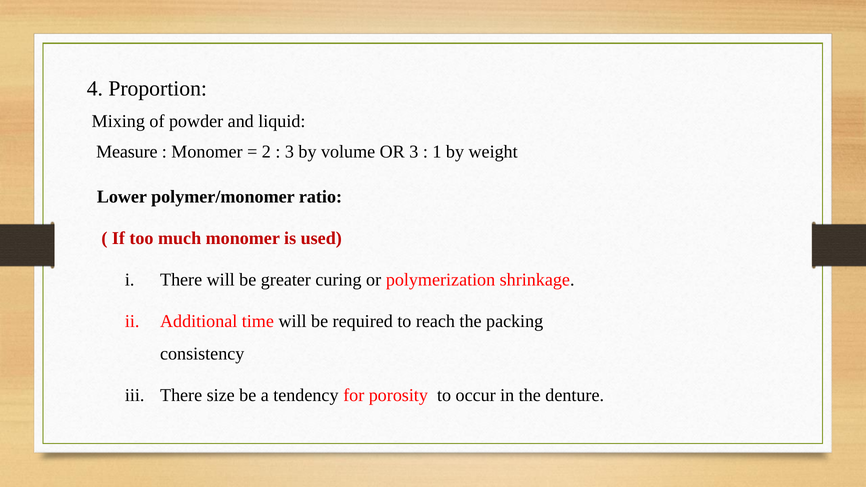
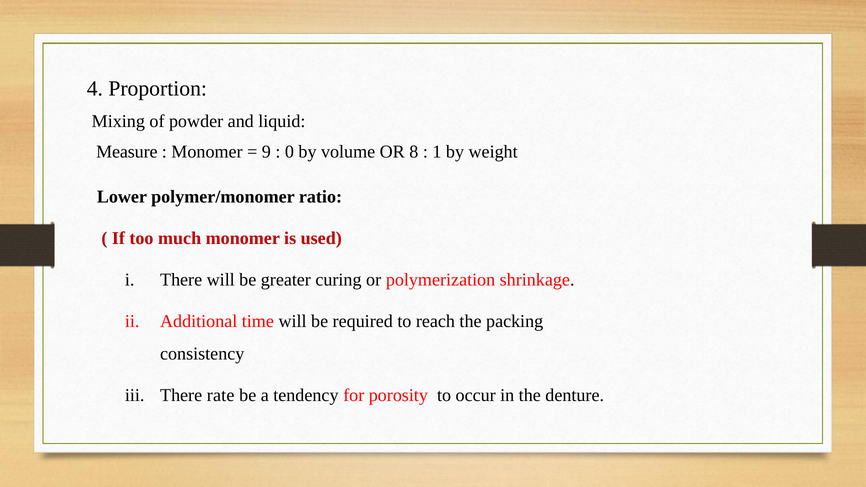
2: 2 -> 9
3 at (289, 152): 3 -> 0
OR 3: 3 -> 8
size: size -> rate
